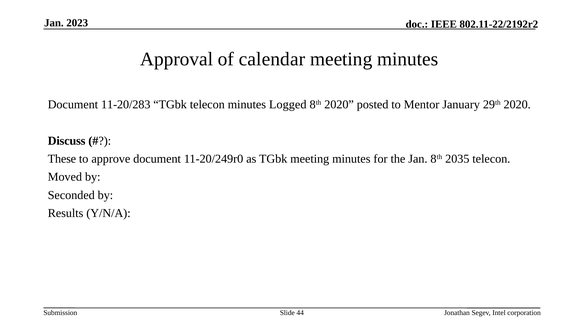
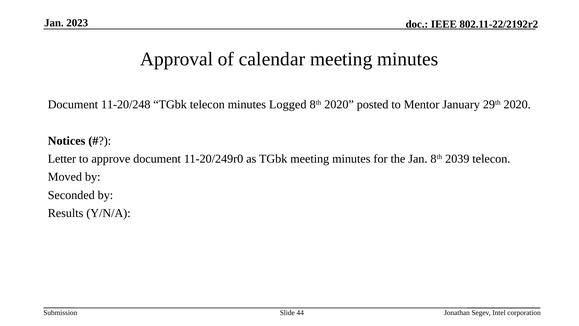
11-20/283: 11-20/283 -> 11-20/248
Discuss: Discuss -> Notices
These: These -> Letter
2035: 2035 -> 2039
